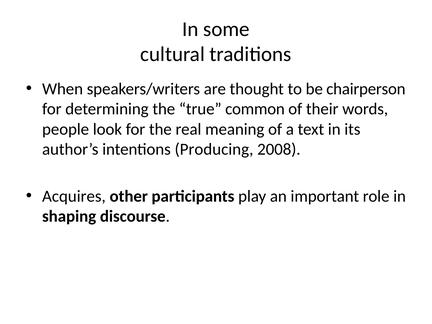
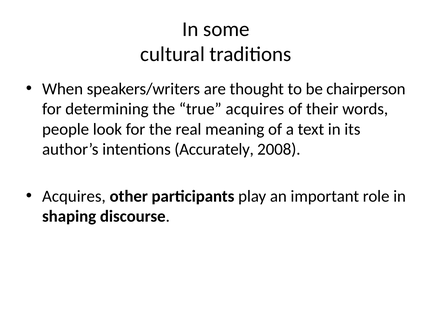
true common: common -> acquires
Producing: Producing -> Accurately
